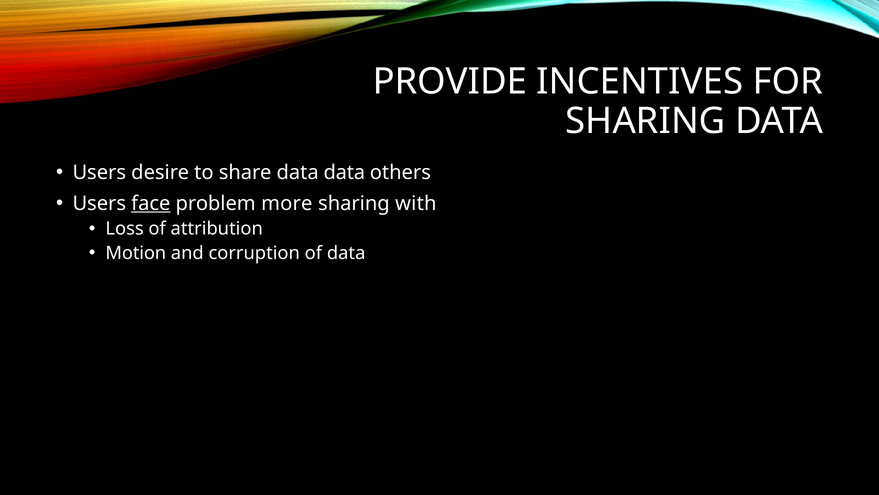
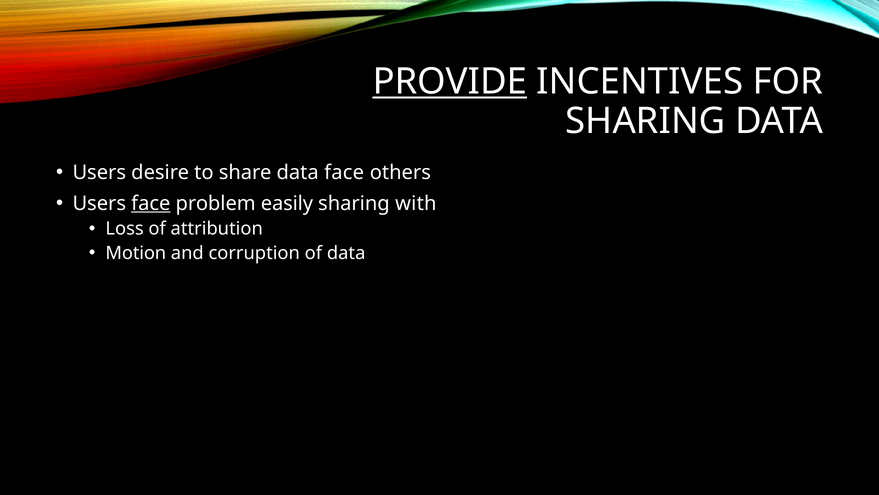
PROVIDE underline: none -> present
data data: data -> face
more: more -> easily
